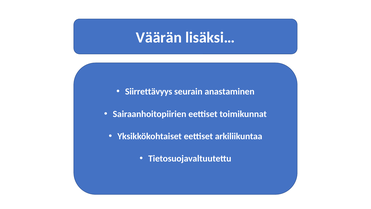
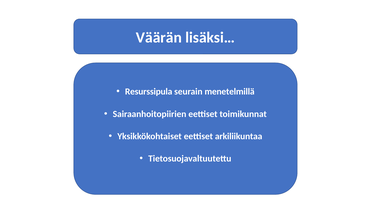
Siirrettävyys: Siirrettävyys -> Resurssipula
anastaminen: anastaminen -> menetelmillä
